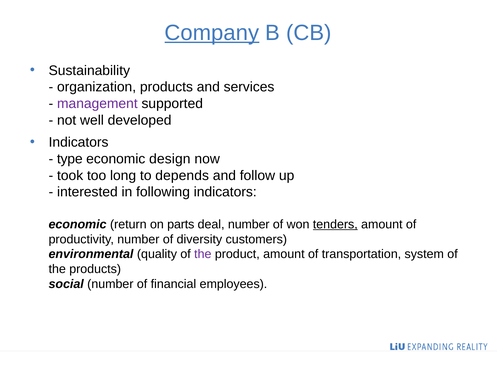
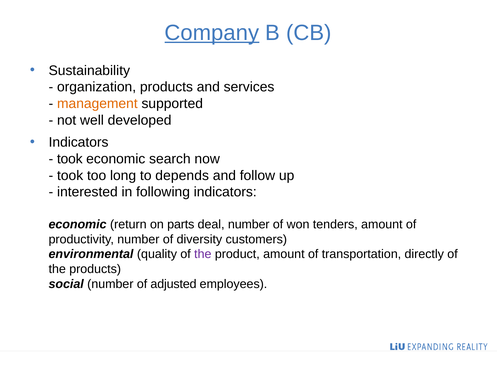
management colour: purple -> orange
type at (70, 159): type -> took
design: design -> search
tenders underline: present -> none
system: system -> directly
financial: financial -> adjusted
